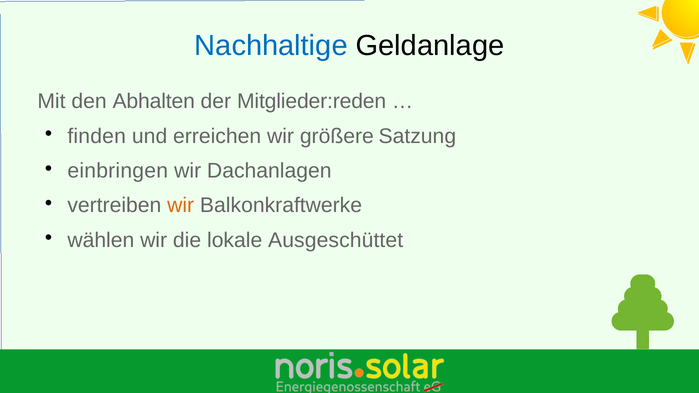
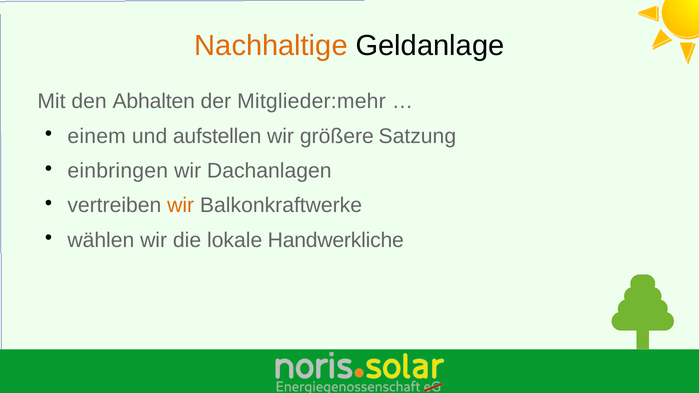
Nachhaltige colour: blue -> orange
Mitglieder:reden: Mitglieder:reden -> Mitglieder:mehr
finden: finden -> einem
erreichen: erreichen -> aufstellen
Ausgeschüttet: Ausgeschüttet -> Handwerkliche
